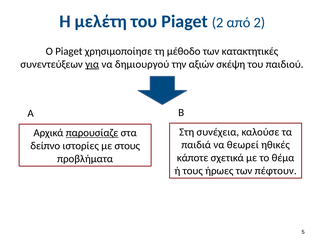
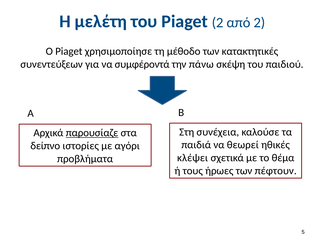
για underline: present -> none
δημιουργού: δημιουργού -> συμφέροντά
αξιών: αξιών -> πάνω
στους: στους -> αγόρι
κάποτε: κάποτε -> κλέψει
